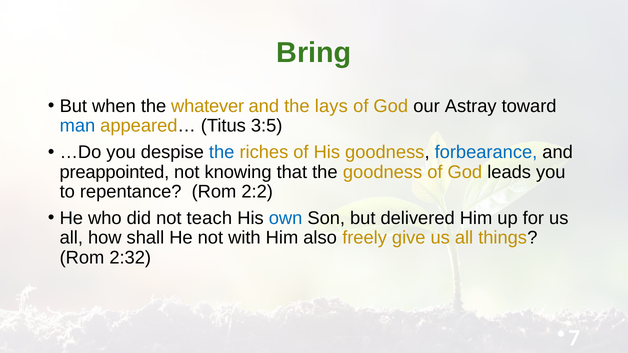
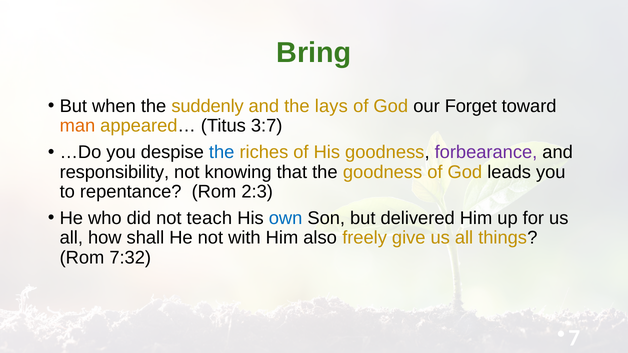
whatever: whatever -> suddenly
Astray: Astray -> Forget
man colour: blue -> orange
3:5: 3:5 -> 3:7
forbearance colour: blue -> purple
preappointed: preappointed -> responsibility
2:2: 2:2 -> 2:3
2:32: 2:32 -> 7:32
